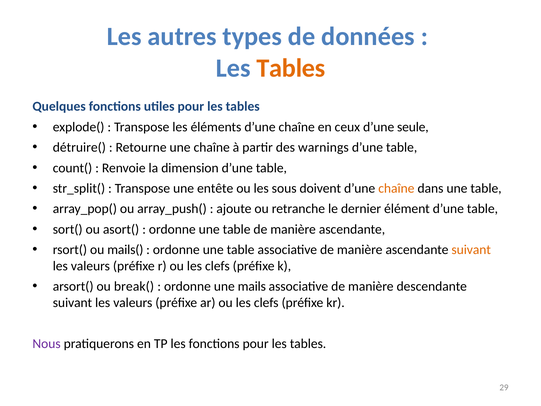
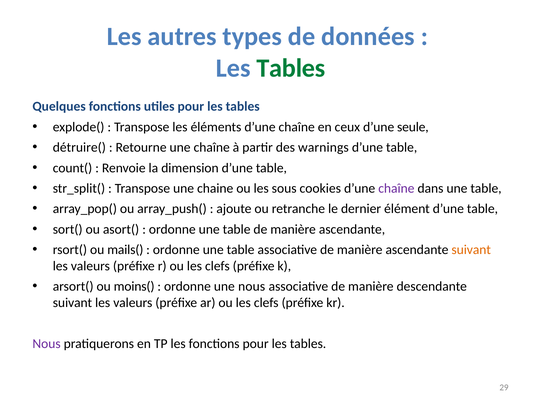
Tables at (291, 68) colour: orange -> green
entête: entête -> chaine
doivent: doivent -> cookies
chaîne at (396, 188) colour: orange -> purple
break(: break( -> moins(
une mails: mails -> nous
